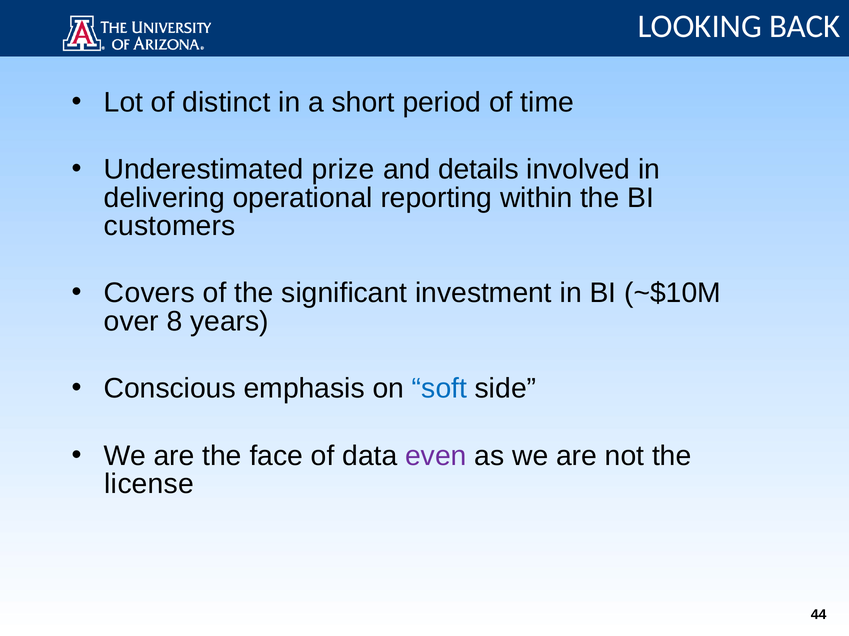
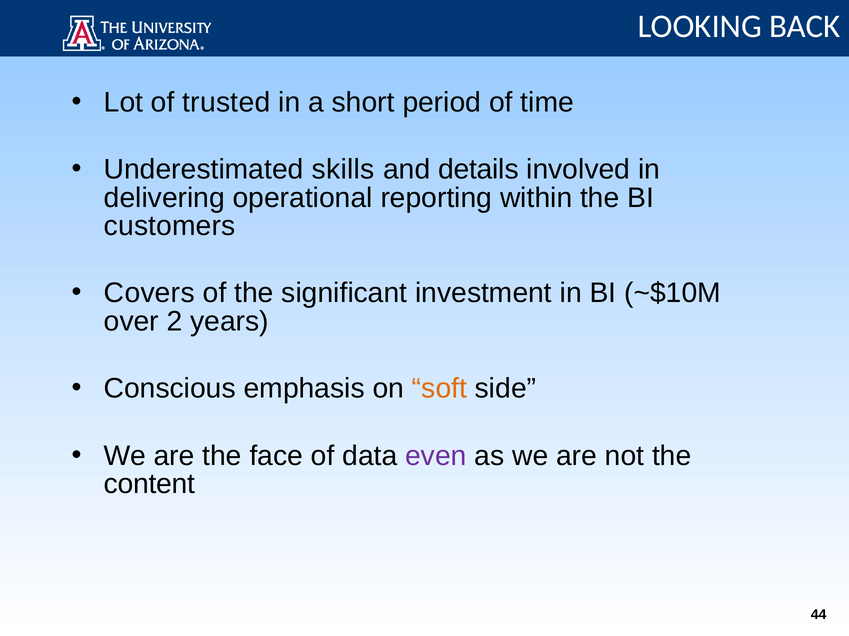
distinct: distinct -> trusted
prize: prize -> skills
8: 8 -> 2
soft colour: blue -> orange
license: license -> content
